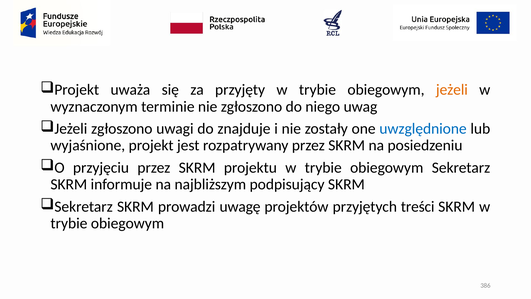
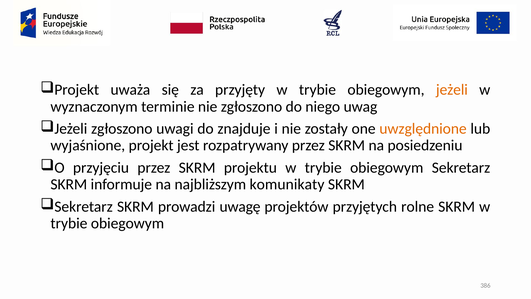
uwzględnione colour: blue -> orange
podpisujący: podpisujący -> komunikaty
treści: treści -> rolne
